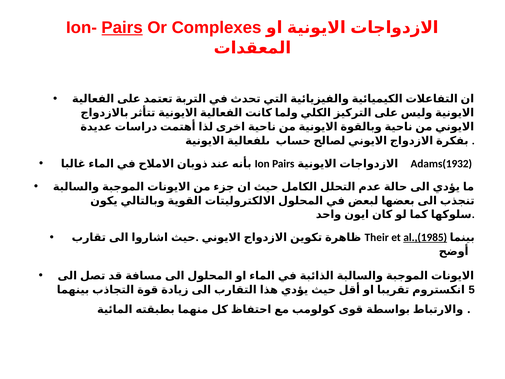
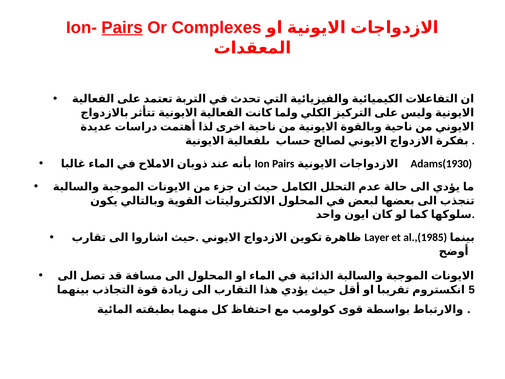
Adams(1932: Adams(1932 -> Adams(1930
Their: Their -> Layer
al.,(1985 underline: present -> none
